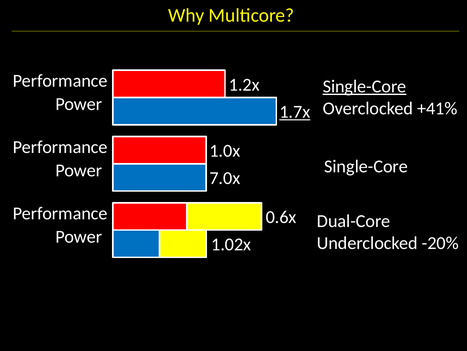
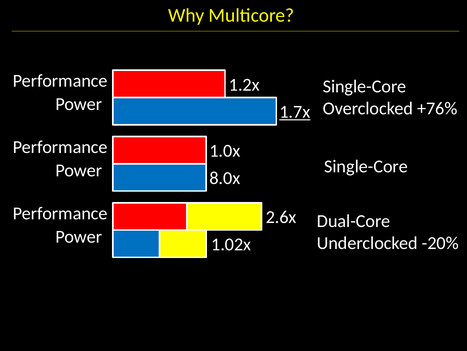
Single-Core at (365, 86) underline: present -> none
+41%: +41% -> +76%
7.0x: 7.0x -> 8.0x
0.6x: 0.6x -> 2.6x
